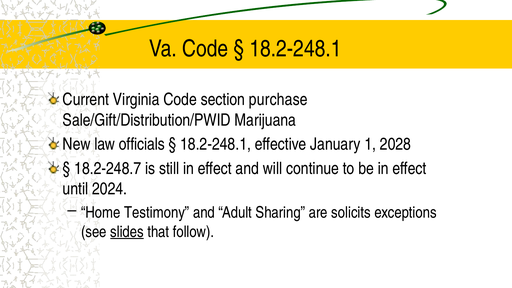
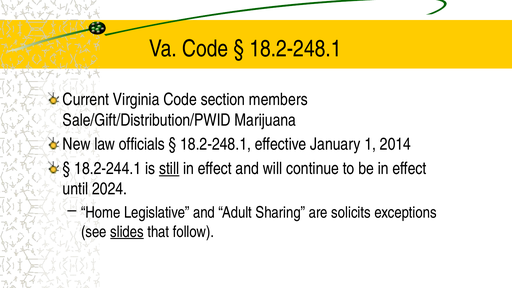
purchase: purchase -> members
2028: 2028 -> 2014
18.2-248.7: 18.2-248.7 -> 18.2-244.1
still underline: none -> present
Testimony: Testimony -> Legislative
